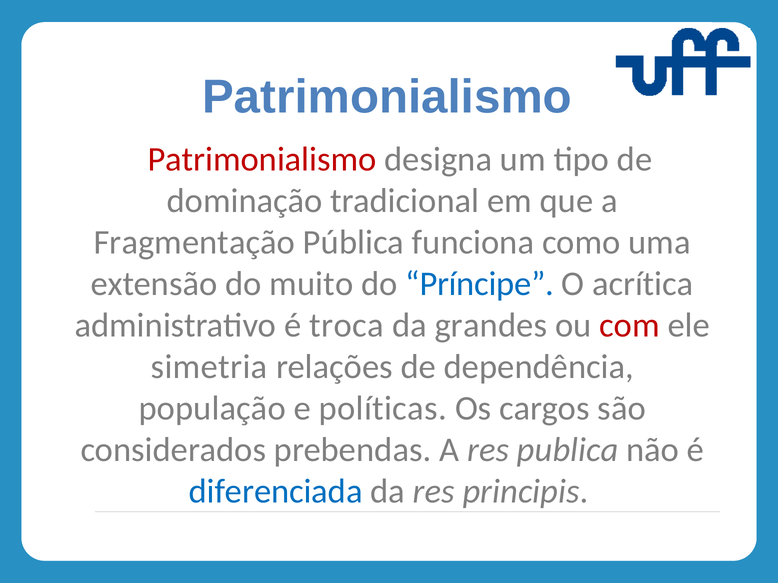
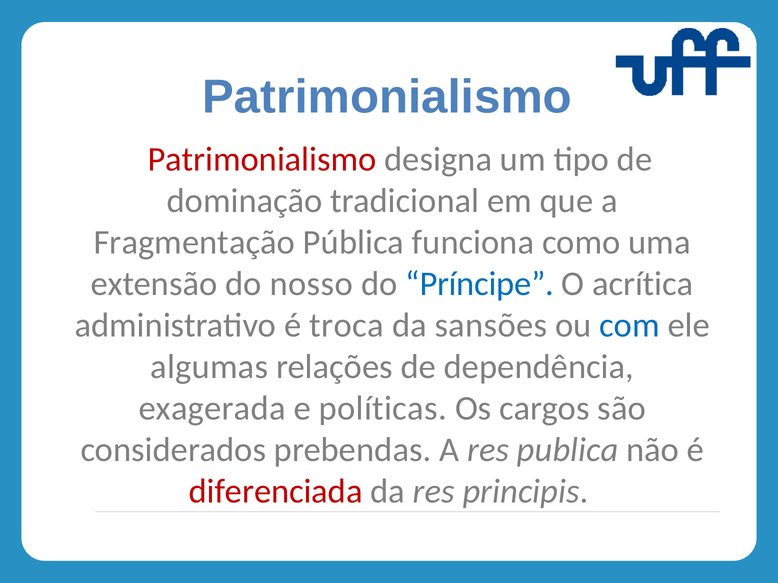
muito: muito -> nosso
grandes: grandes -> sansões
com colour: red -> blue
simetria: simetria -> algumas
população: população -> exagerada
diferenciada colour: blue -> red
